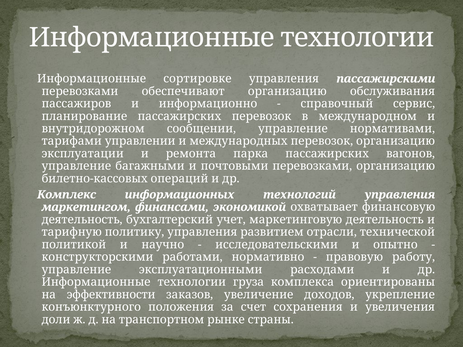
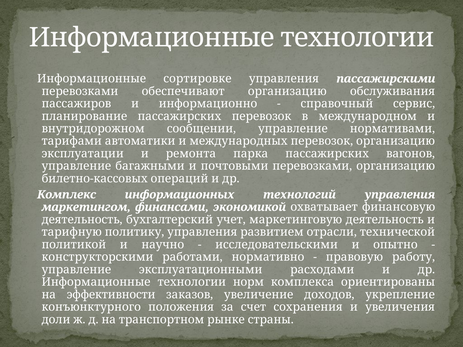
управлении: управлении -> автоматики
груза: груза -> норм
